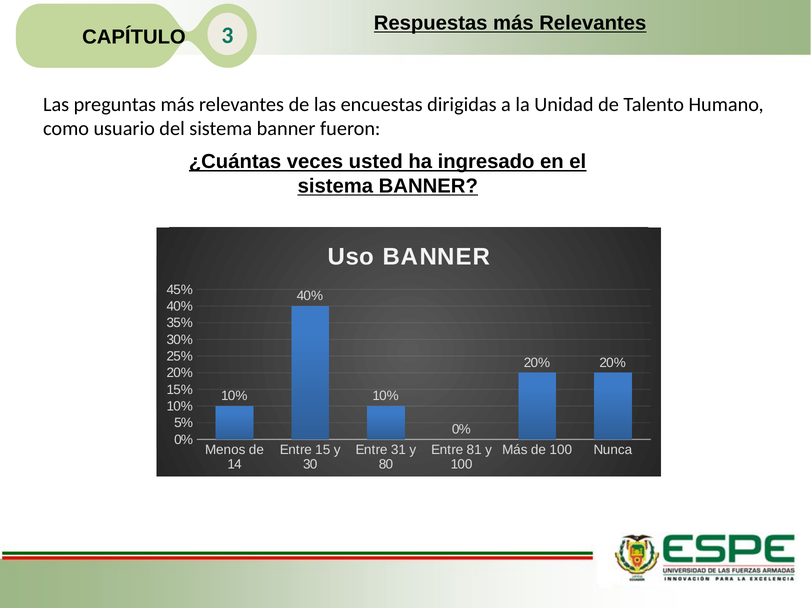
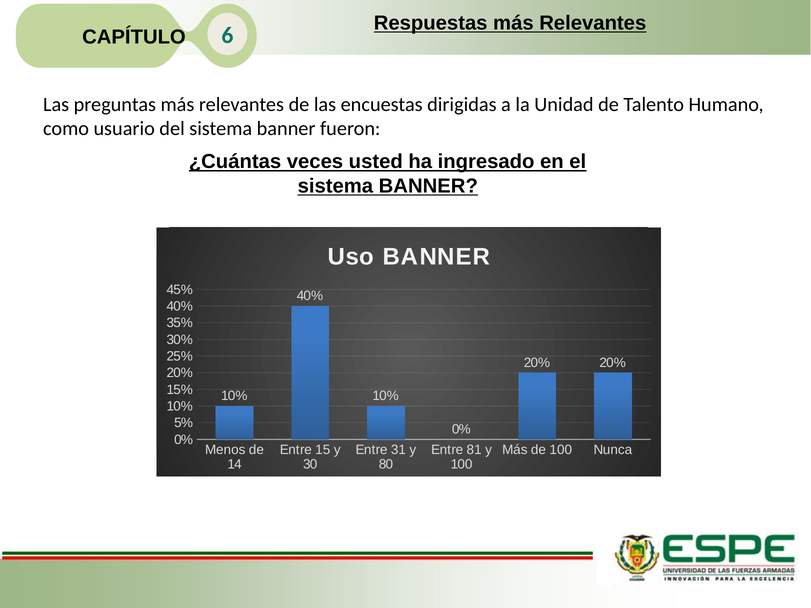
3: 3 -> 6
